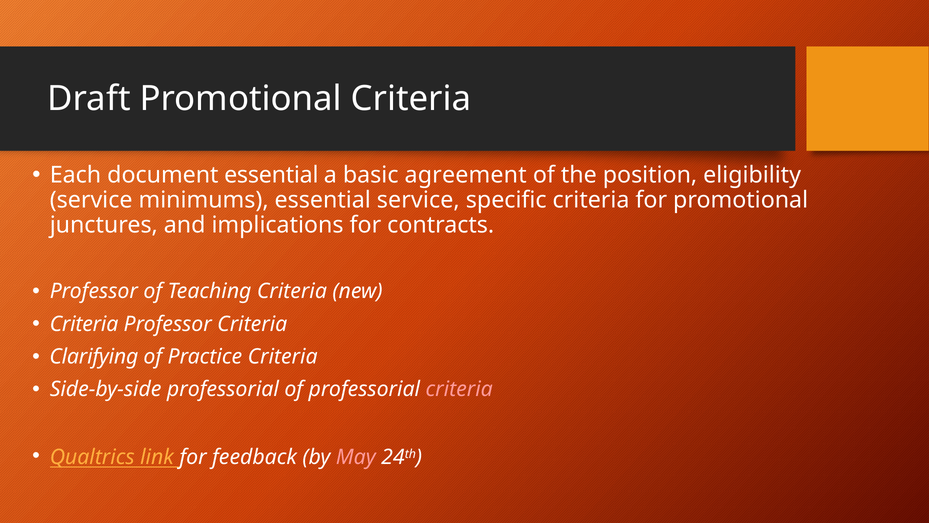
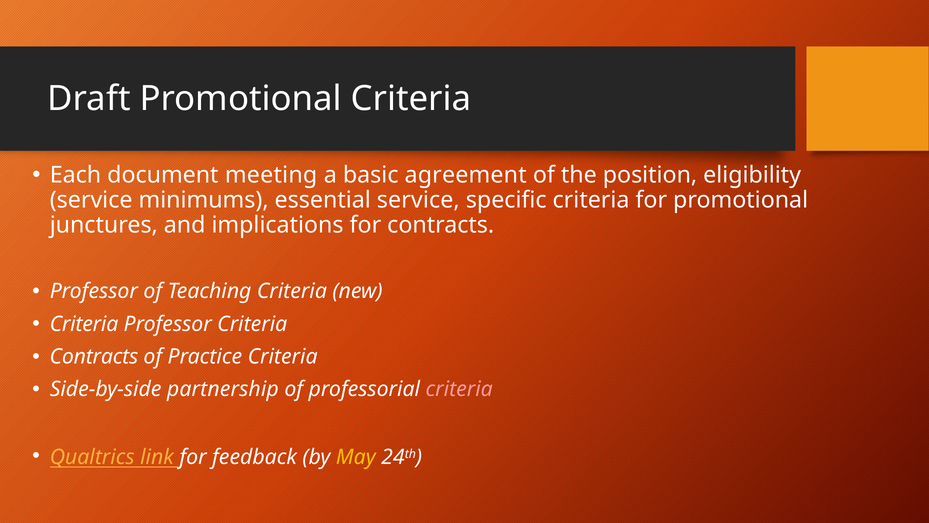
document essential: essential -> meeting
Clarifying at (94, 356): Clarifying -> Contracts
Side-by-side professorial: professorial -> partnership
May colour: pink -> yellow
